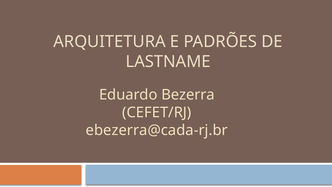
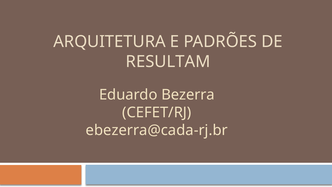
LASTNAME: LASTNAME -> RESULTAM
